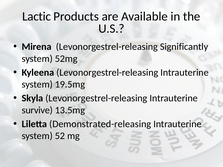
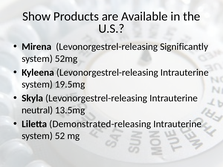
Lactic: Lactic -> Show
survive: survive -> neutral
